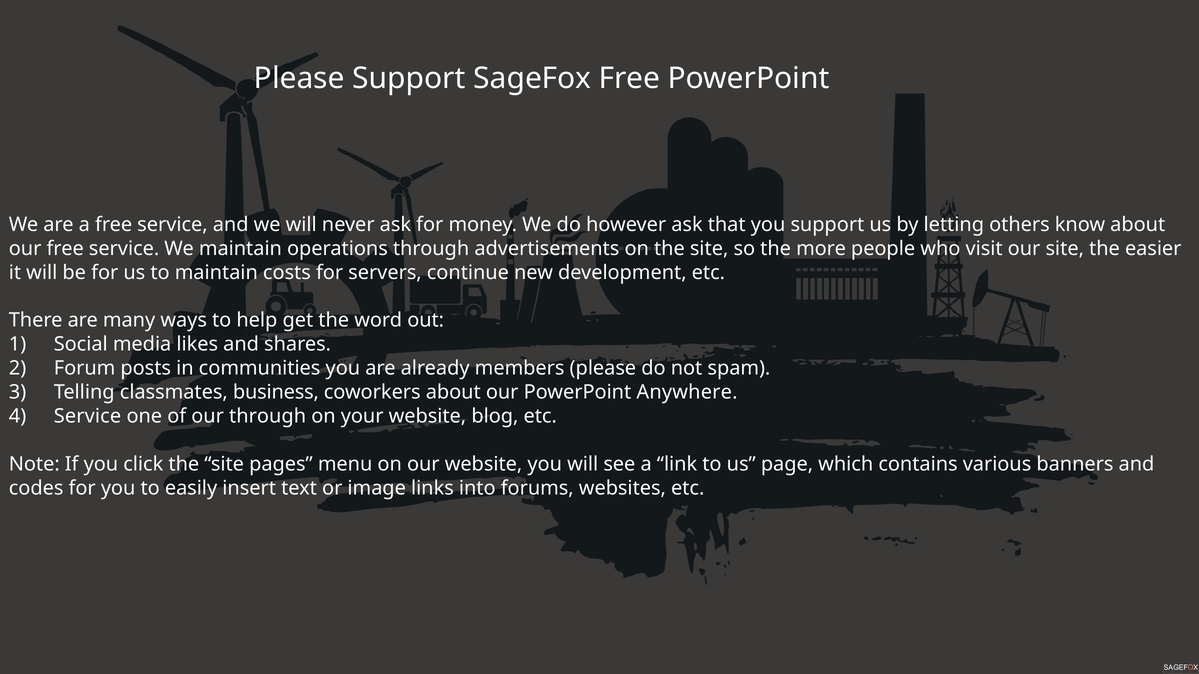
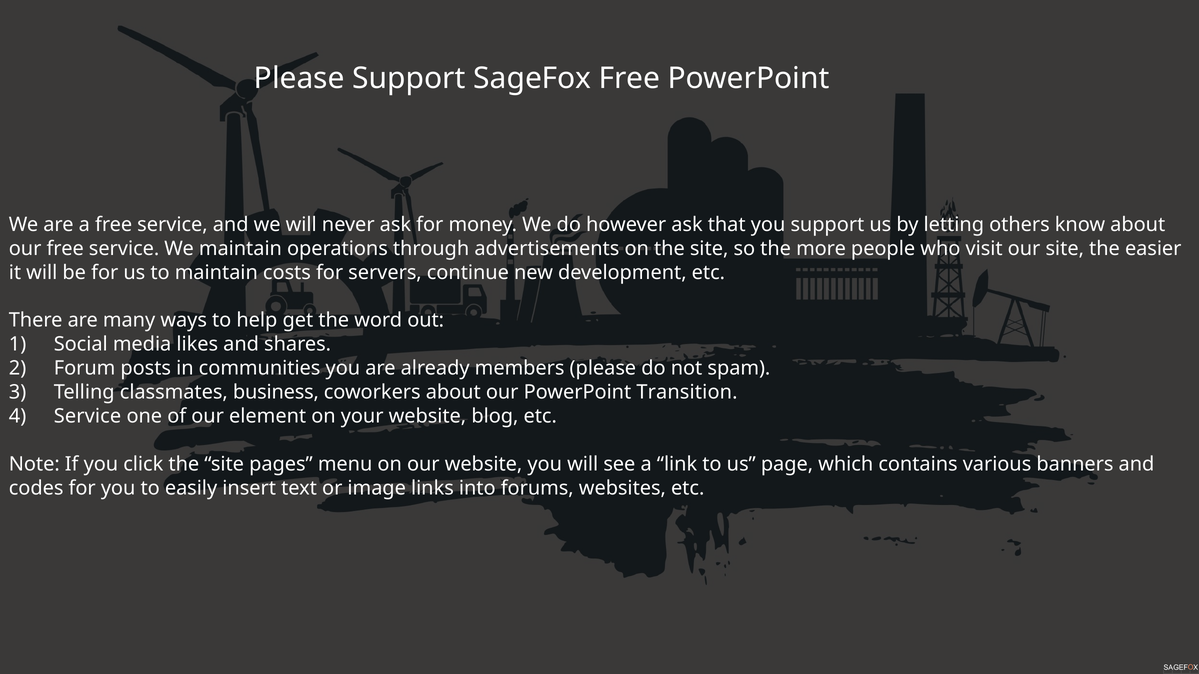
Anywhere: Anywhere -> Transition
our through: through -> element
